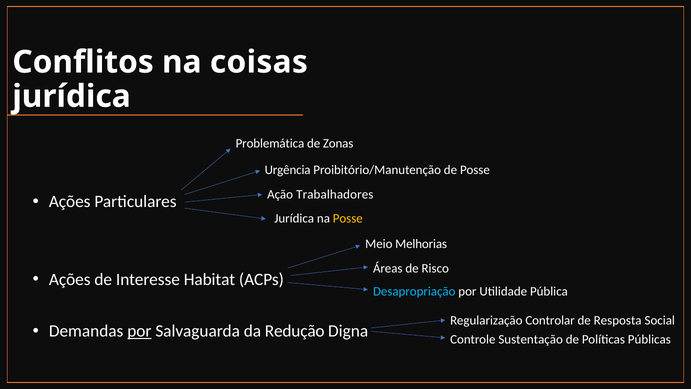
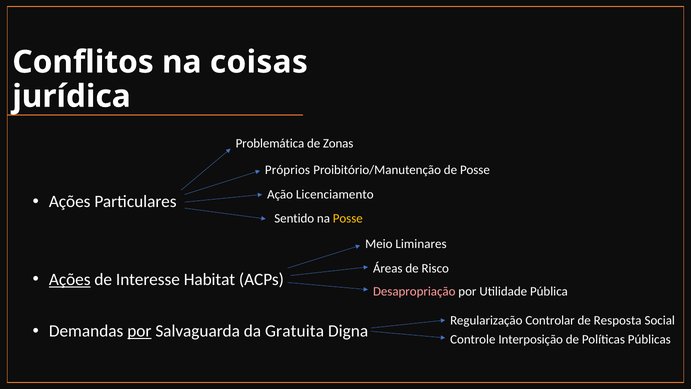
Urgência: Urgência -> Próprios
Trabalhadores: Trabalhadores -> Licenciamento
Jurídica at (294, 218): Jurídica -> Sentido
Melhorias: Melhorias -> Liminares
Ações at (70, 279) underline: none -> present
Desapropriação colour: light blue -> pink
Redução: Redução -> Gratuita
Sustentação: Sustentação -> Interposição
